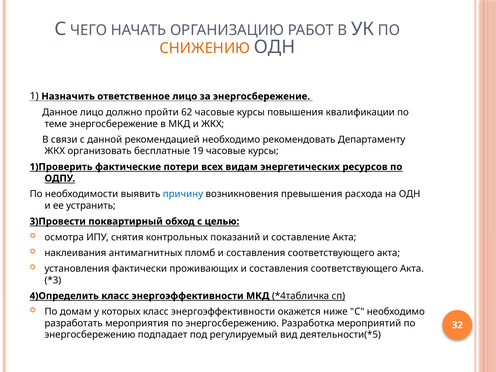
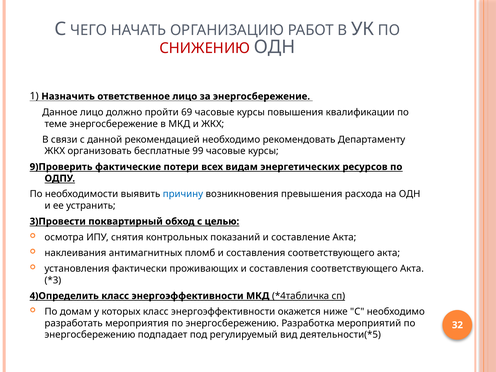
СНИЖЕНИЮ colour: orange -> red
62: 62 -> 69
19: 19 -> 99
1)Проверить: 1)Проверить -> 9)Проверить
